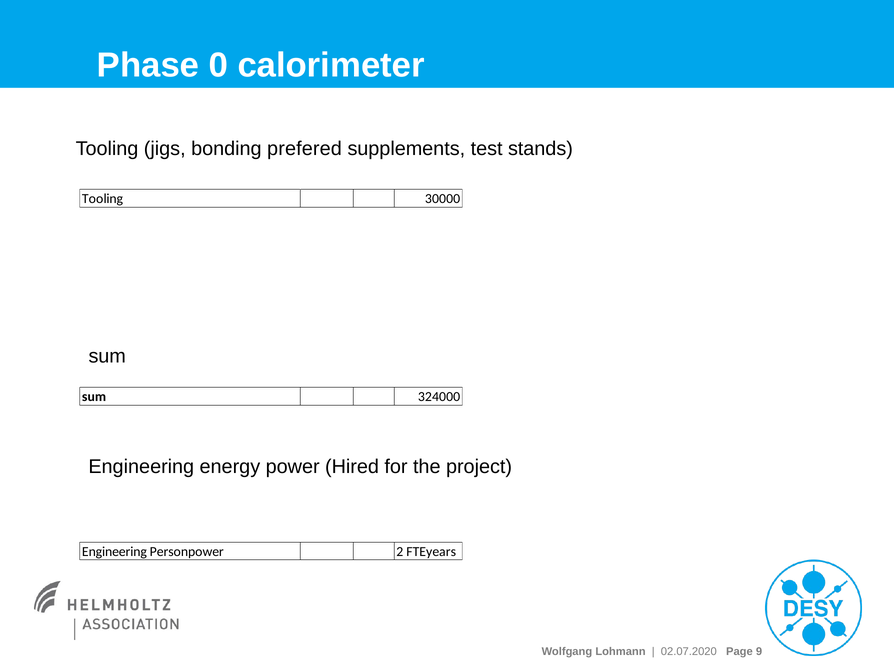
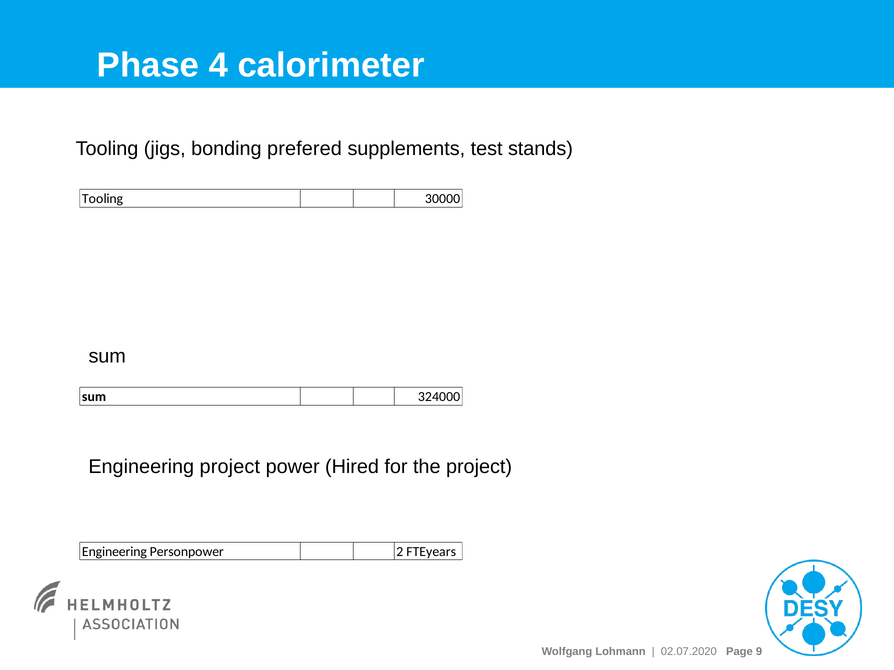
0: 0 -> 4
Engineering energy: energy -> project
